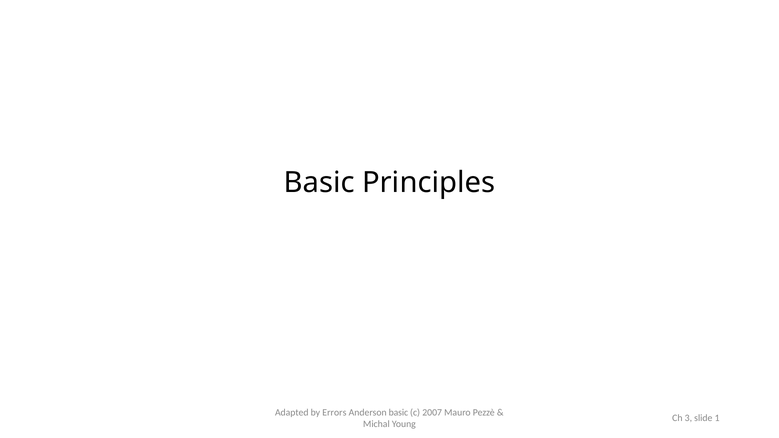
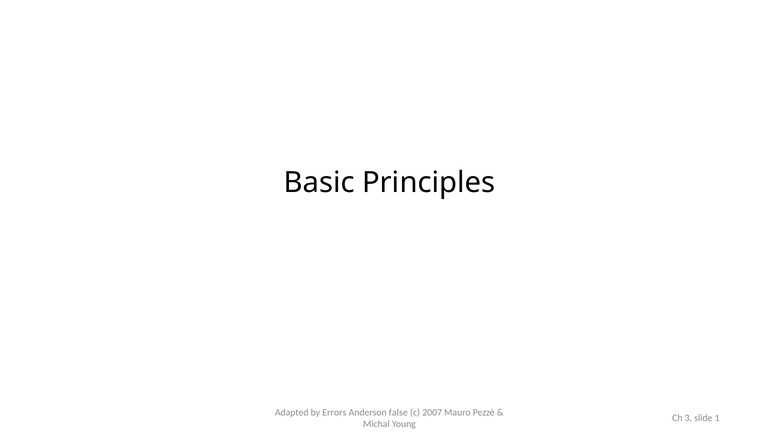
Anderson basic: basic -> false
